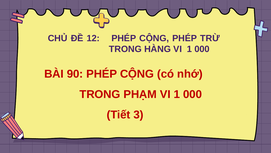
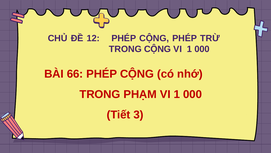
TRONG HÀNG: HÀNG -> CỘNG
90: 90 -> 66
